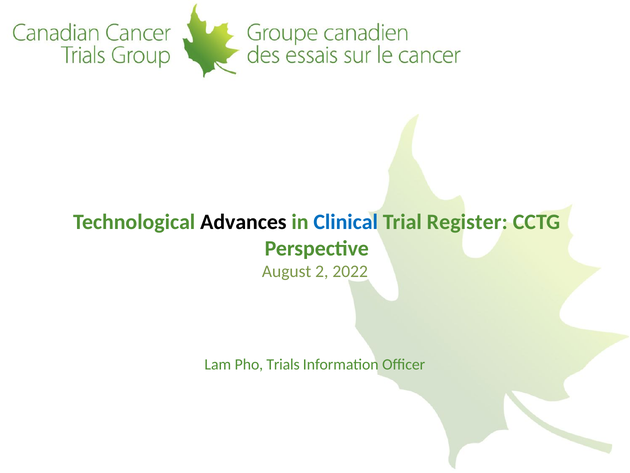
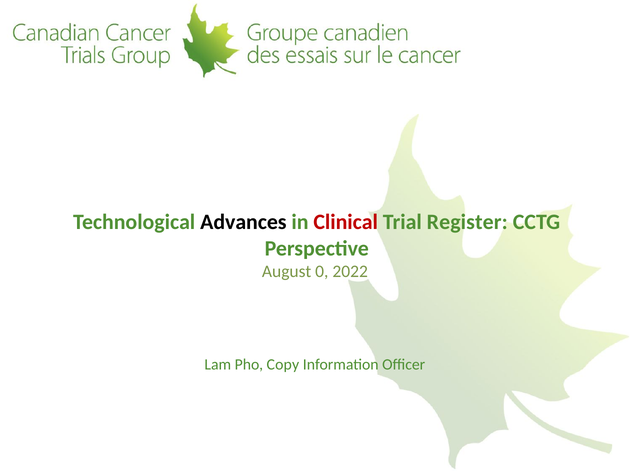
Clinical colour: blue -> red
2: 2 -> 0
Trials: Trials -> Copy
